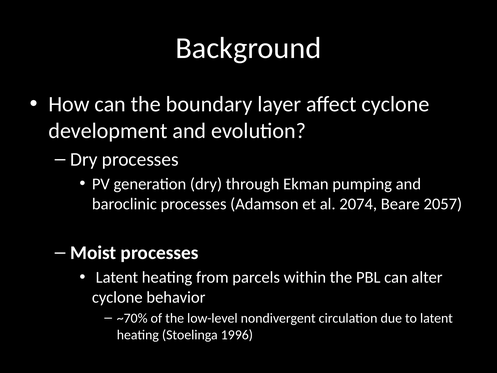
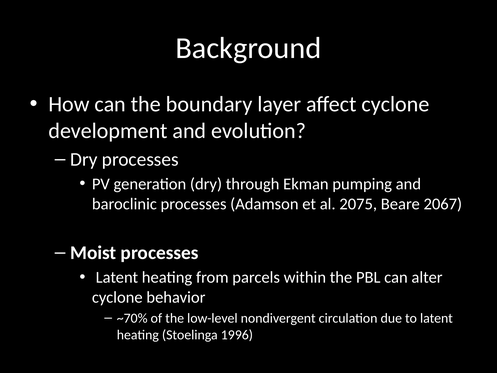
2074: 2074 -> 2075
2057: 2057 -> 2067
